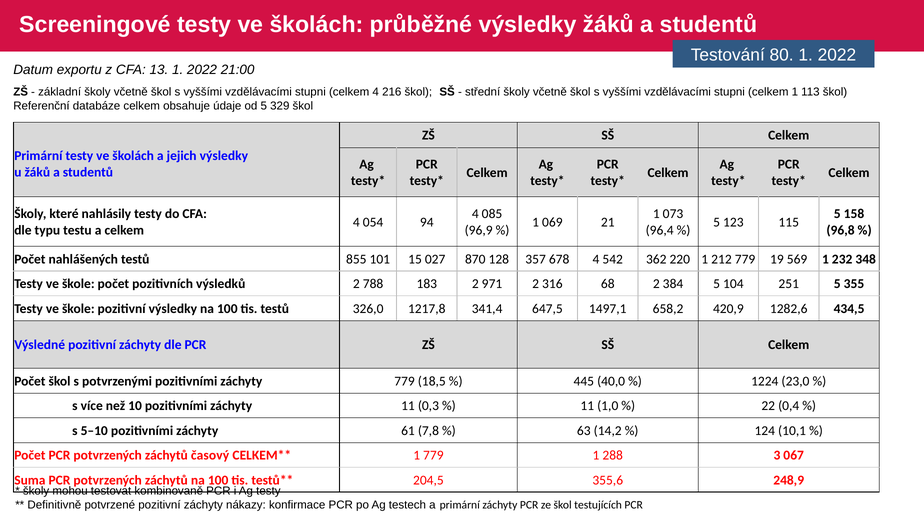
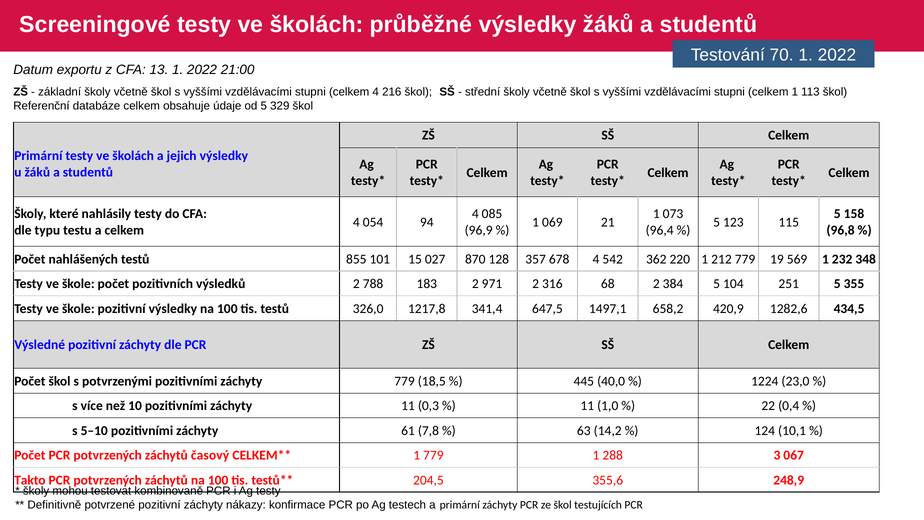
80: 80 -> 70
Suma: Suma -> Takto
